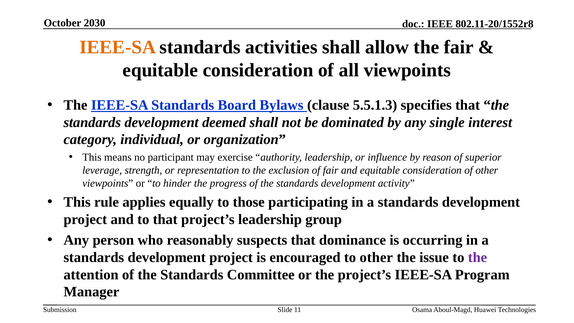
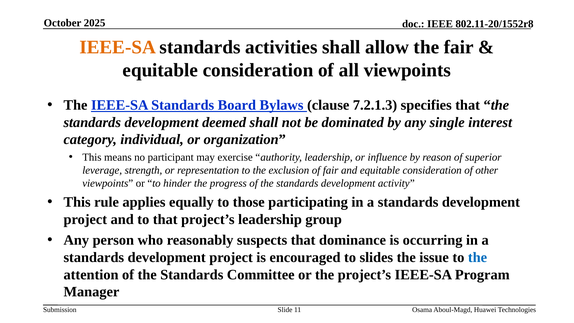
2030: 2030 -> 2025
5.5.1.3: 5.5.1.3 -> 7.2.1.3
to other: other -> slides
the at (478, 257) colour: purple -> blue
